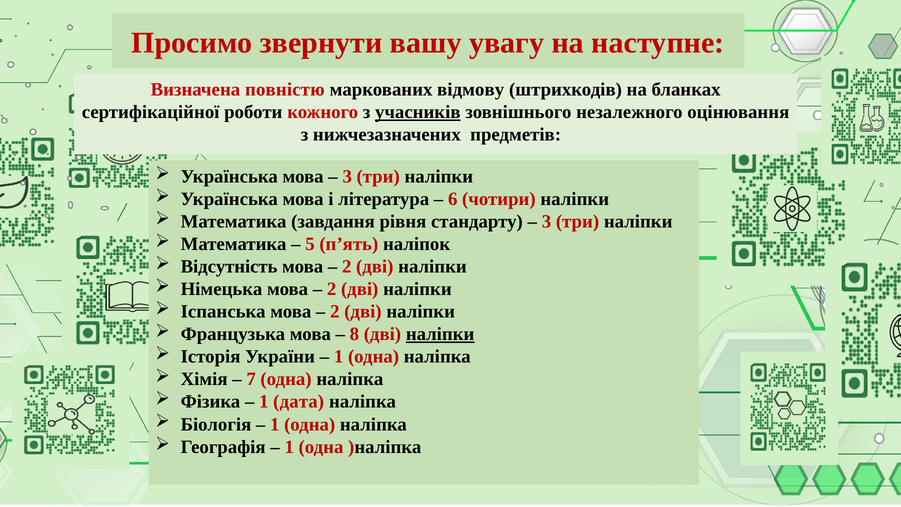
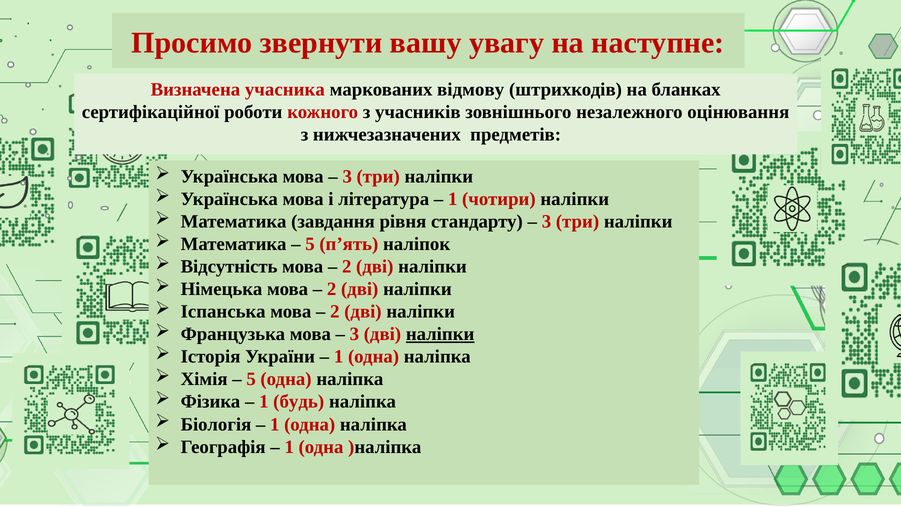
повністю: повністю -> учасника
учасників underline: present -> none
6 at (453, 199): 6 -> 1
8 at (354, 334): 8 -> 3
7 at (251, 379): 7 -> 5
дата: дата -> будь
